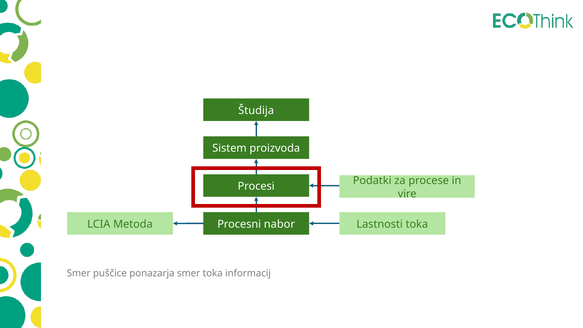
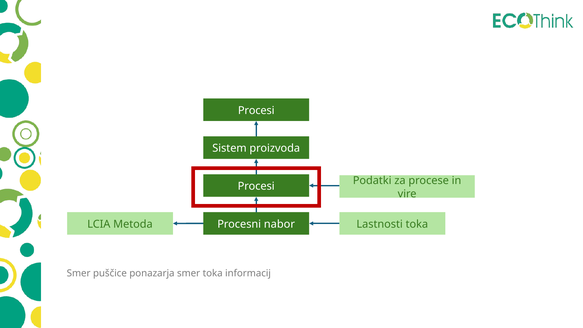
Študija at (256, 110): Študija -> Procesi
